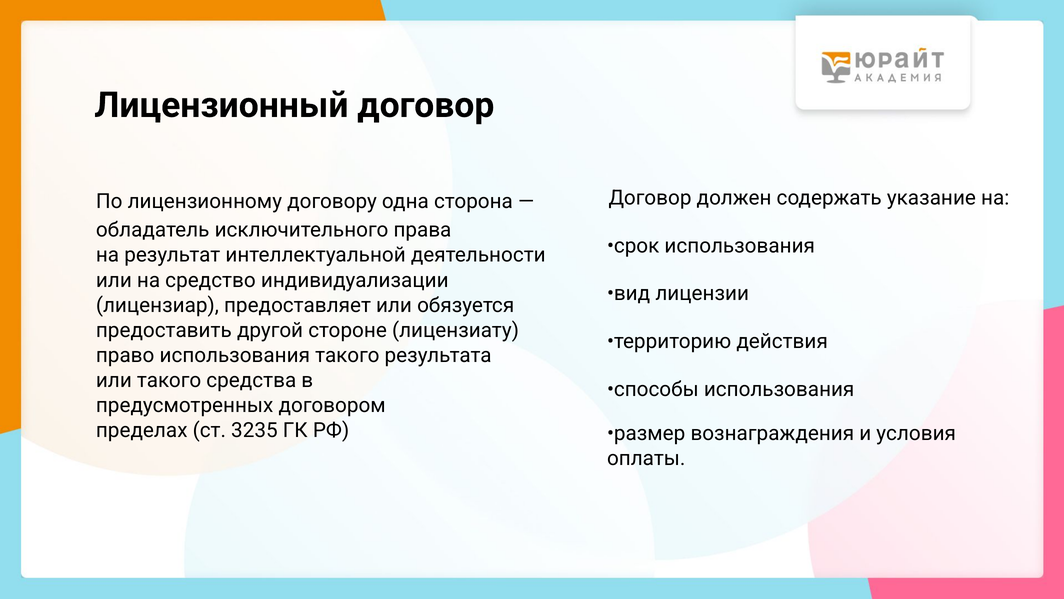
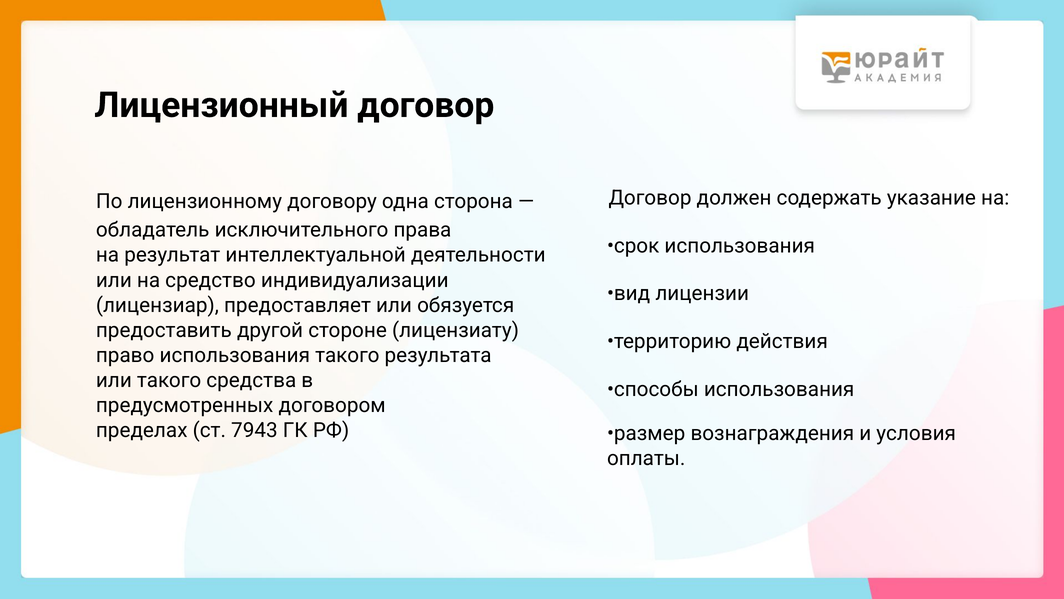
3235: 3235 -> 7943
